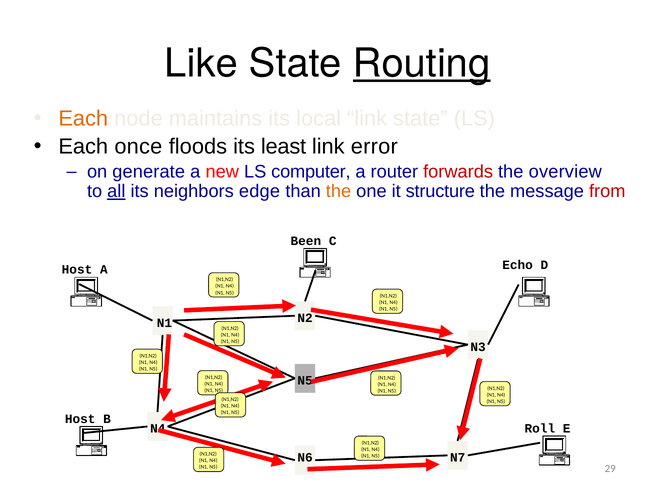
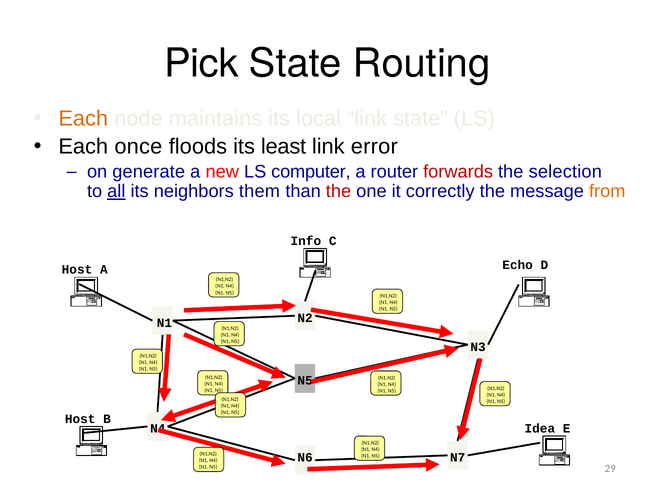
Like: Like -> Pick
Routing underline: present -> none
overview: overview -> selection
edge: edge -> them
the at (339, 191) colour: orange -> red
structure: structure -> correctly
from colour: red -> orange
Been: Been -> Info
Roll: Roll -> Idea
